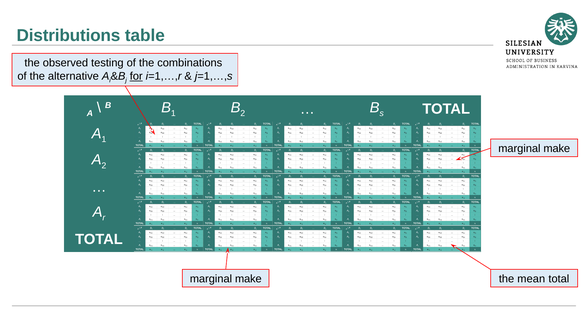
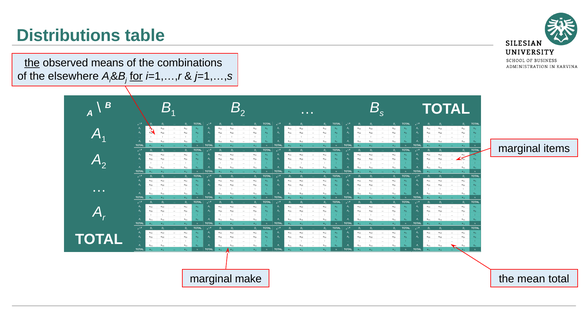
the at (32, 63) underline: none -> present
testing: testing -> means
alternative: alternative -> elsewhere
make at (557, 149): make -> items
